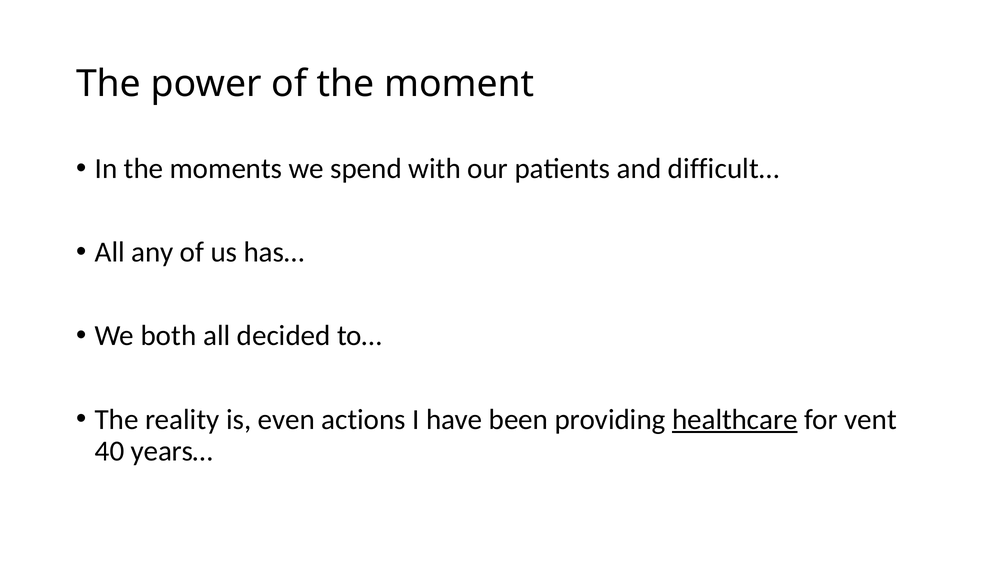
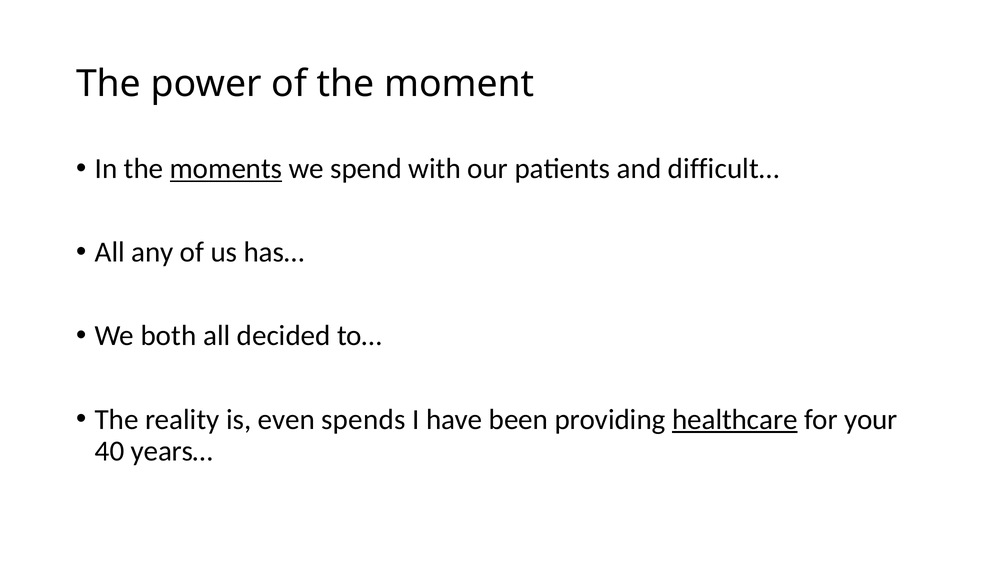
moments underline: none -> present
actions: actions -> spends
vent: vent -> your
